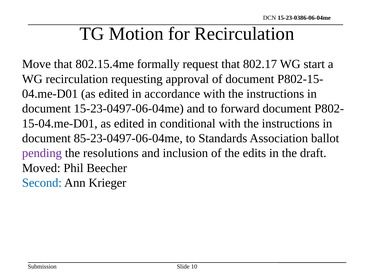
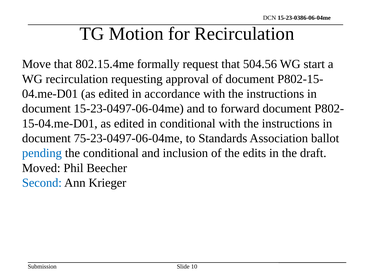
802.17: 802.17 -> 504.56
85-23-0497-06-04me: 85-23-0497-06-04me -> 75-23-0497-06-04me
pending colour: purple -> blue
the resolutions: resolutions -> conditional
